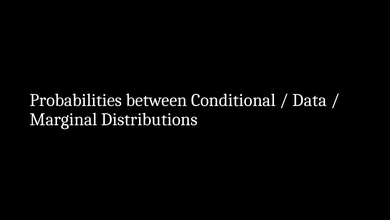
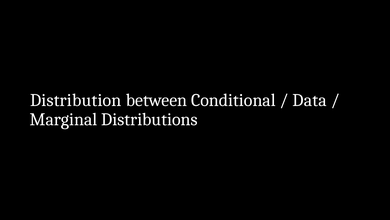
Probabilities: Probabilities -> Distribution
